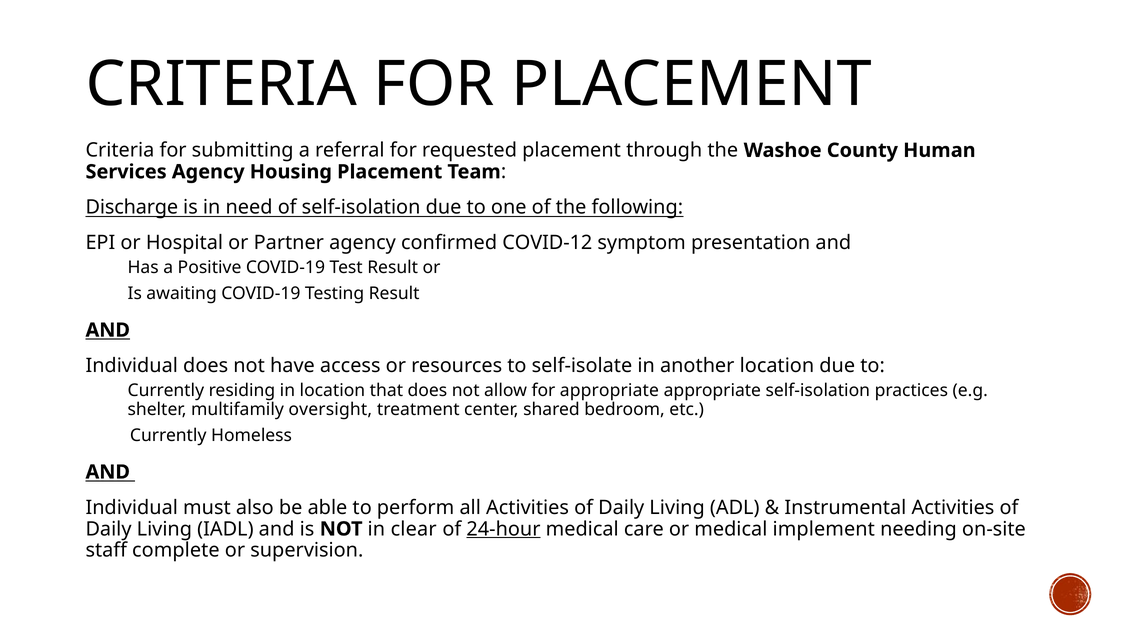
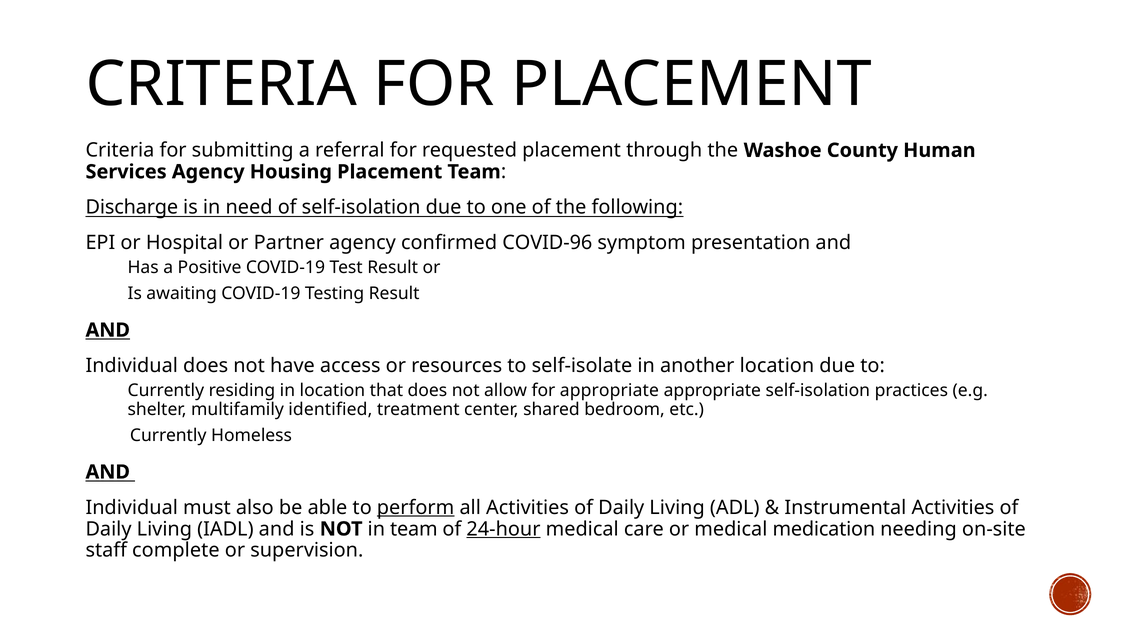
COVID-12: COVID-12 -> COVID-96
oversight: oversight -> identified
perform underline: none -> present
in clear: clear -> team
implement: implement -> medication
